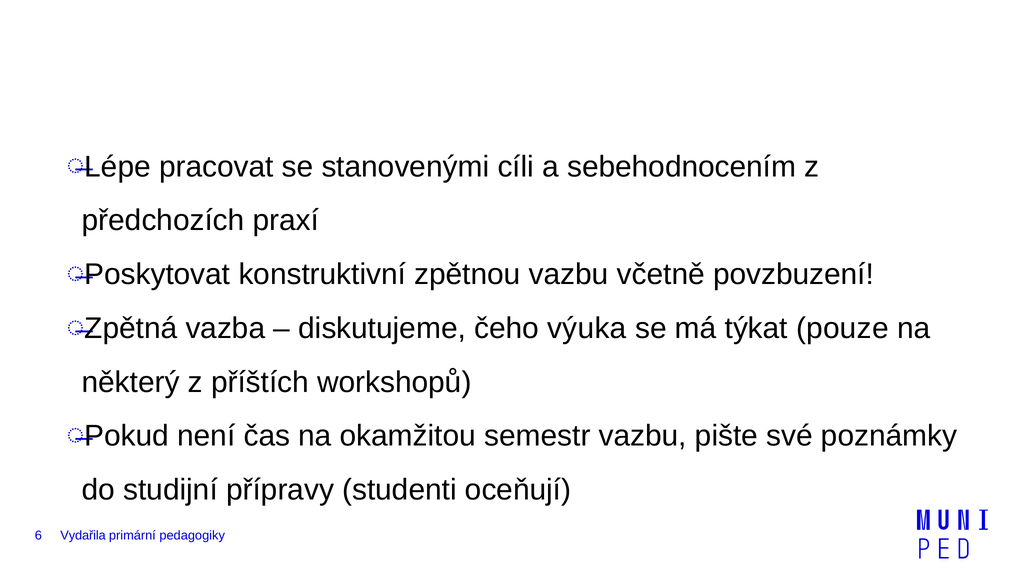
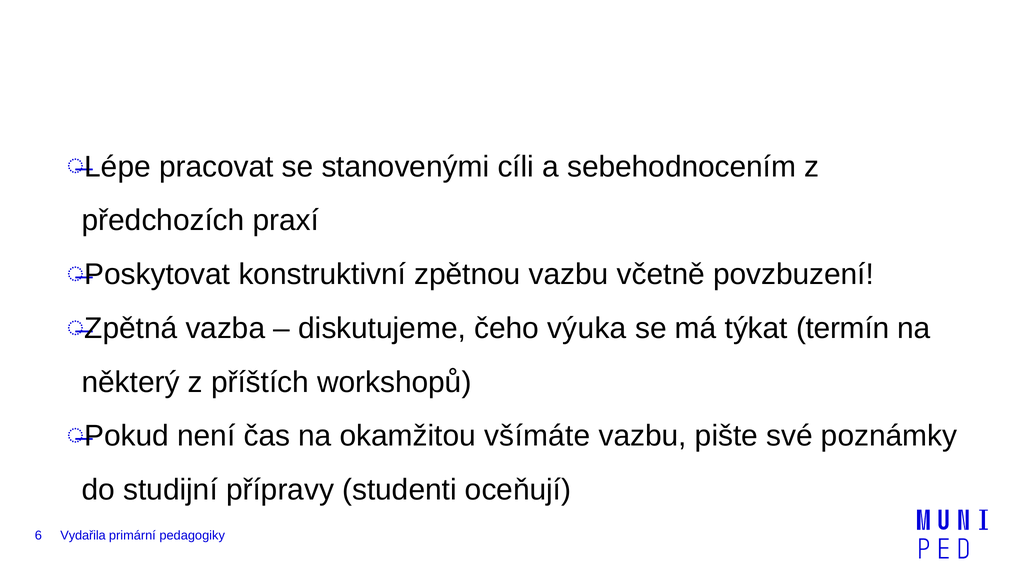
pouze: pouze -> termín
semestr: semestr -> všímáte
